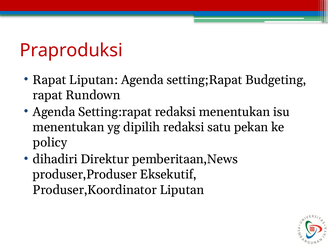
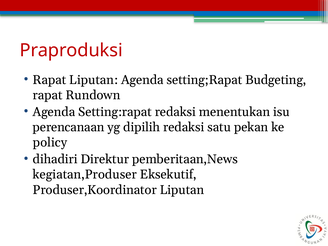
menentukan at (69, 127): menentukan -> perencanaan
produser,Produser: produser,Produser -> kegiatan,Produser
